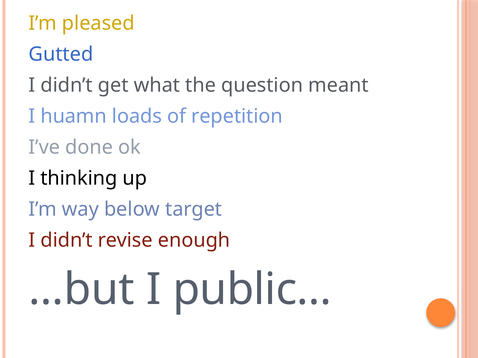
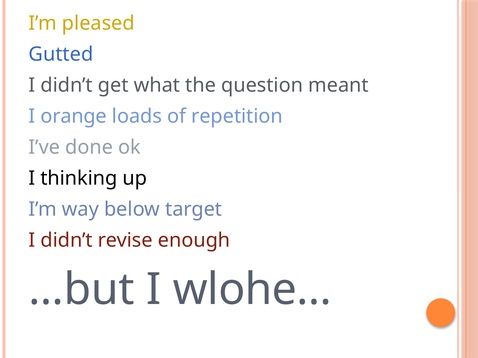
huamn: huamn -> orange
public…: public… -> wlohe…
